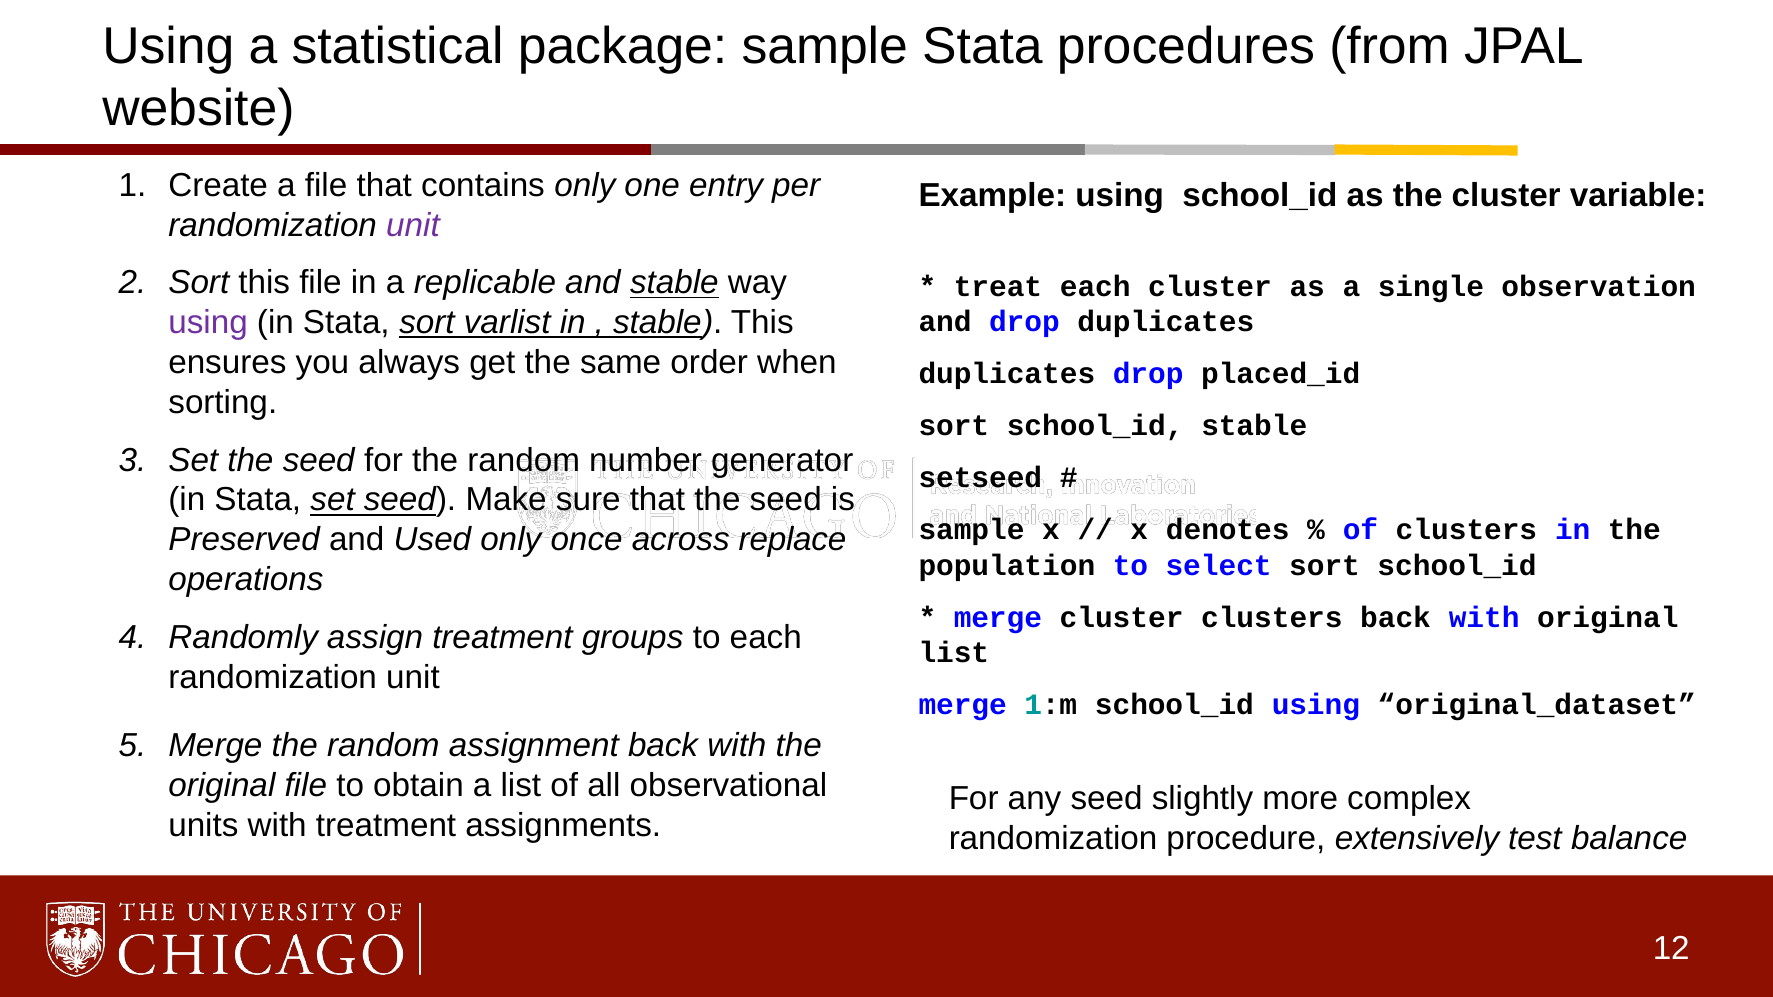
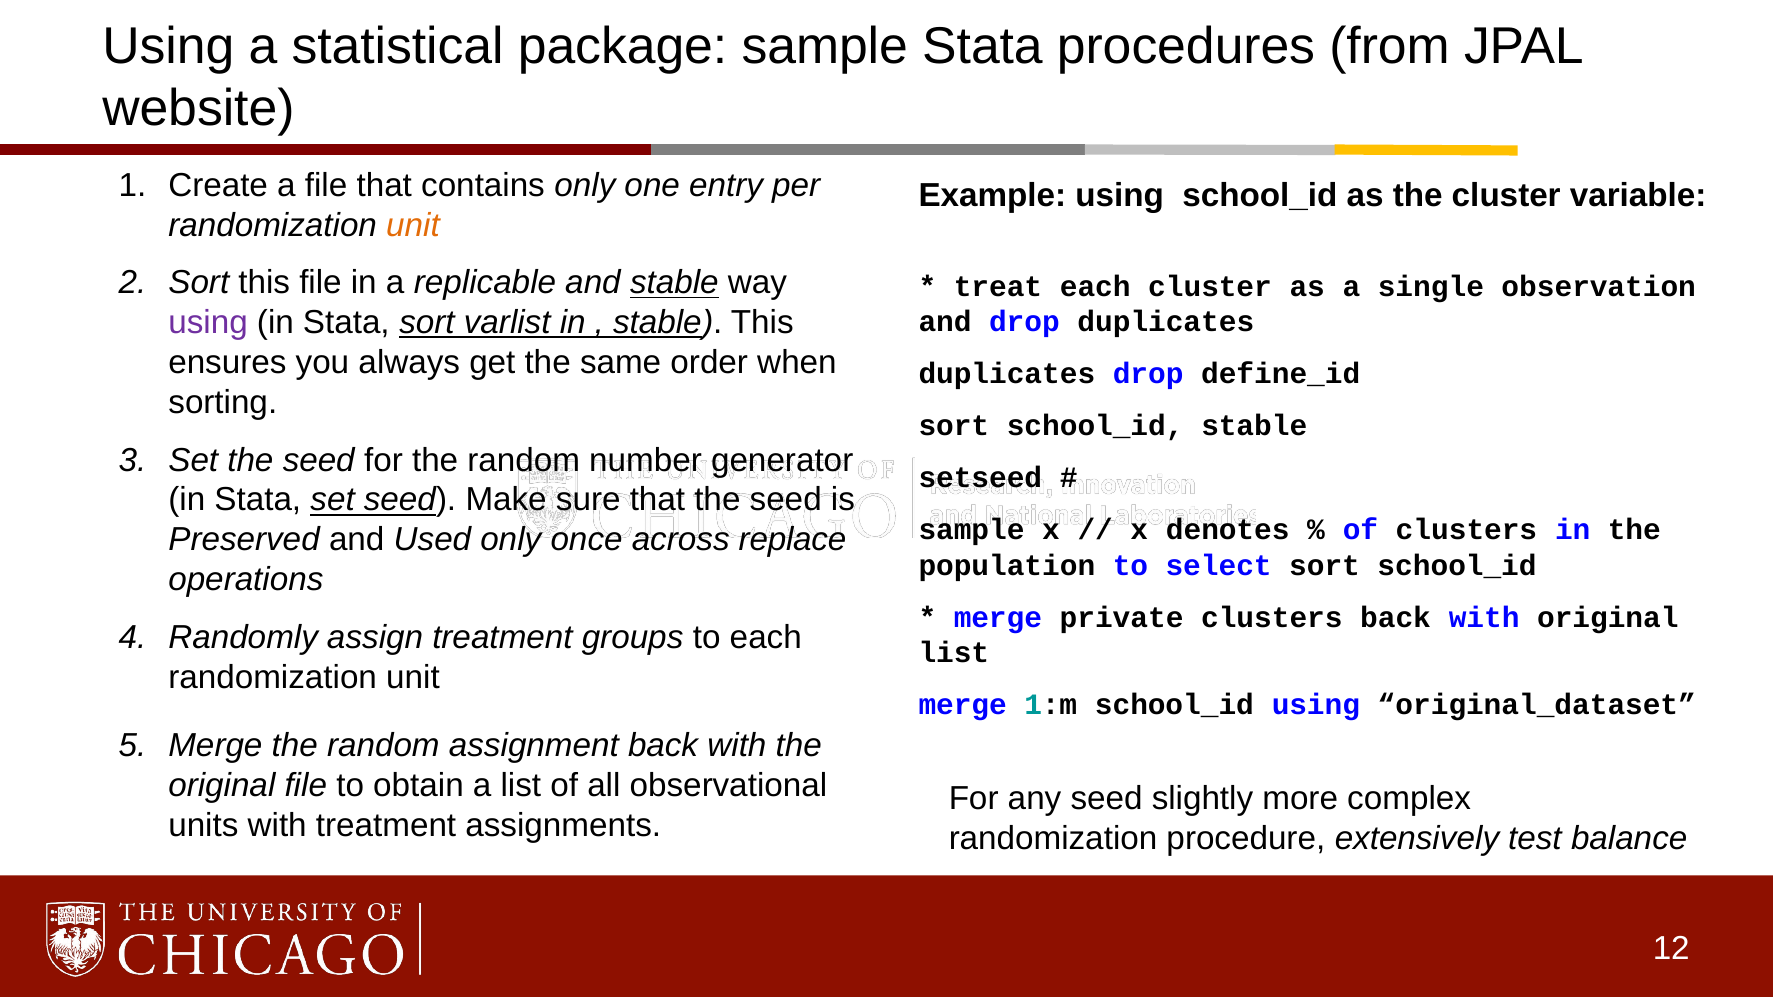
unit at (413, 225) colour: purple -> orange
placed_id: placed_id -> define_id
merge cluster: cluster -> private
